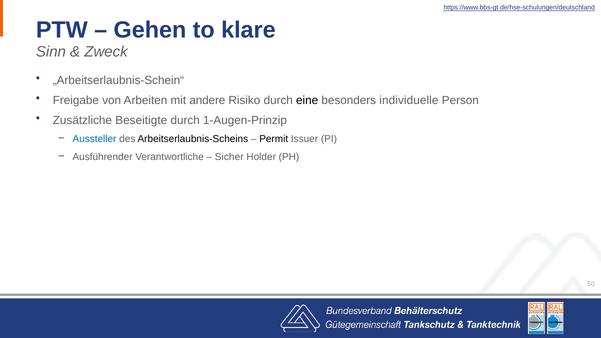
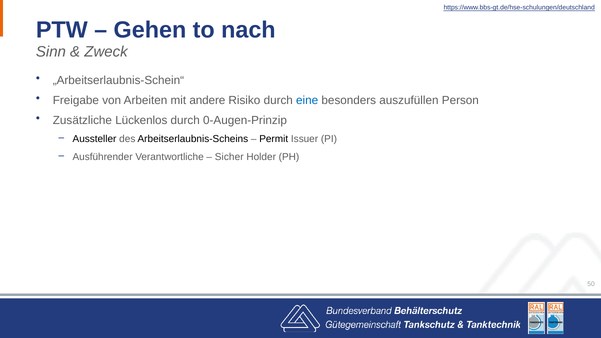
klare: klare -> nach
eine colour: black -> blue
individuelle: individuelle -> auszufüllen
Beseitigte: Beseitigte -> Lückenlos
1-Augen-Prinzip: 1-Augen-Prinzip -> 0-Augen-Prinzip
Aussteller colour: blue -> black
